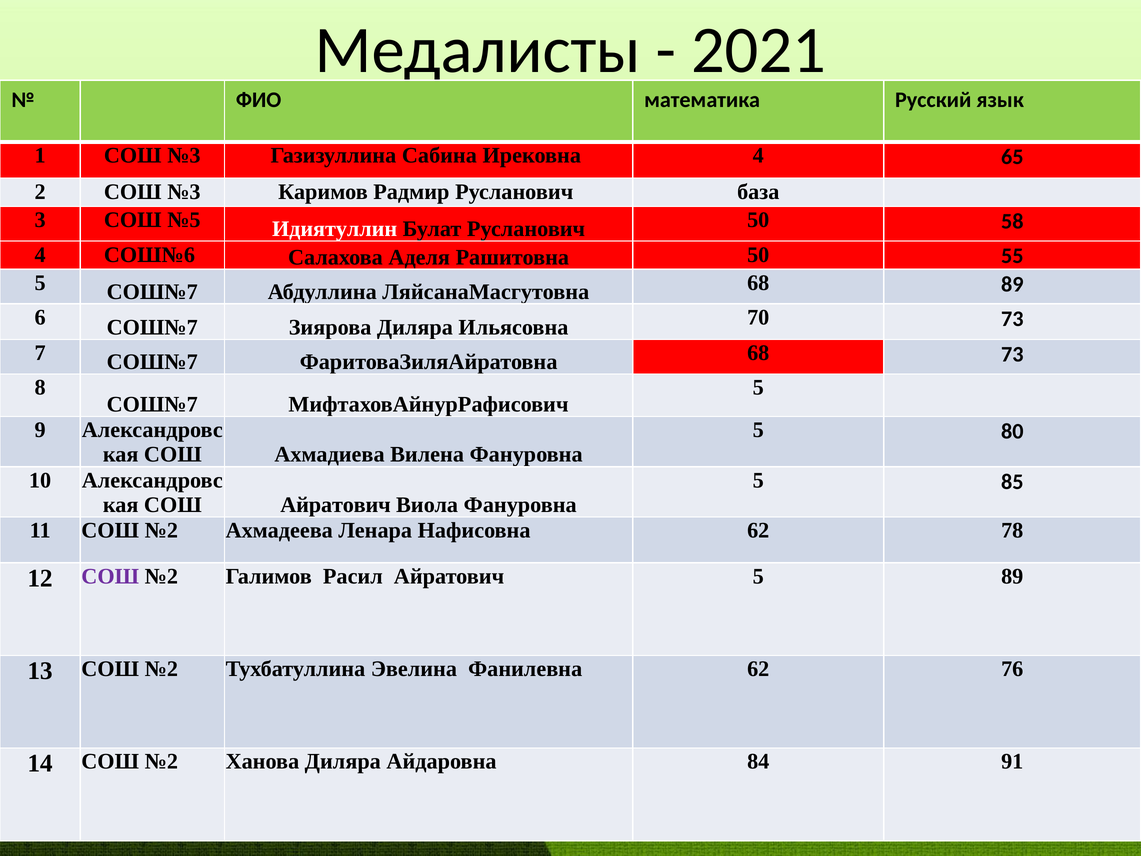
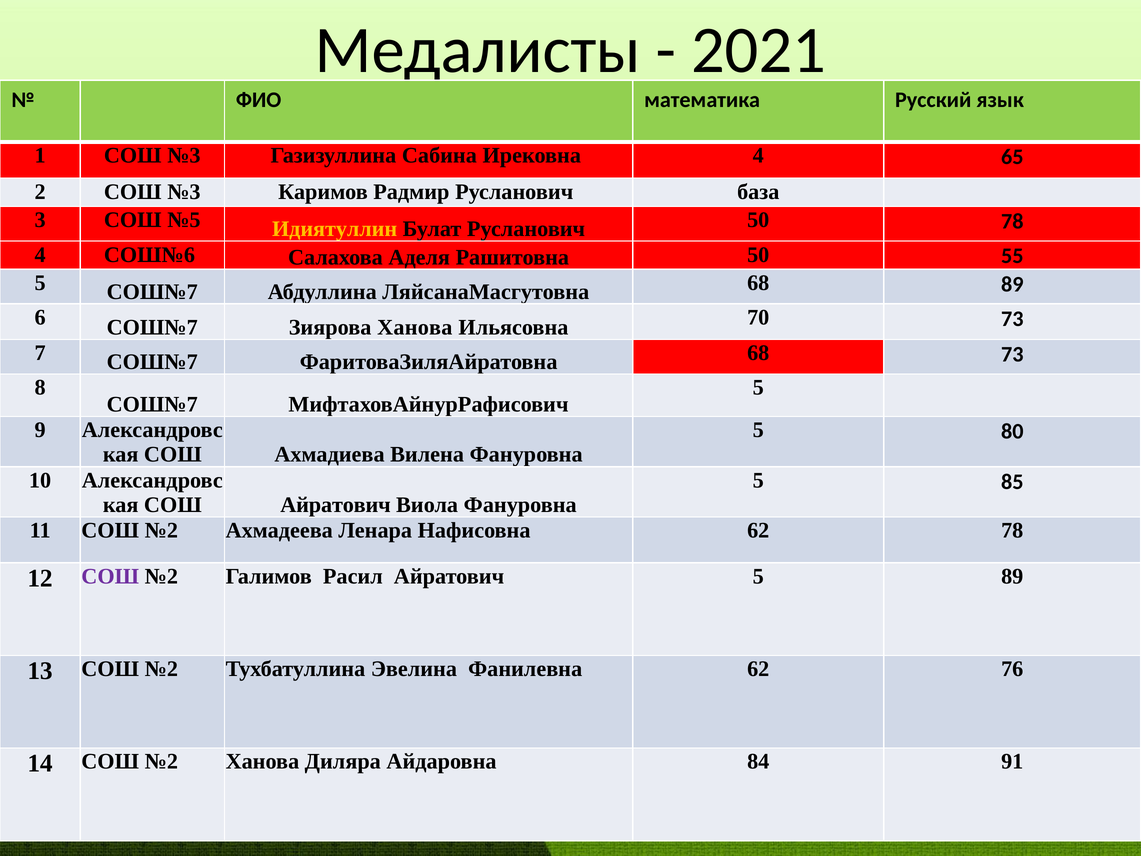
Идиятуллин colour: white -> yellow
50 58: 58 -> 78
Зиярова Диляра: Диляра -> Ханова
